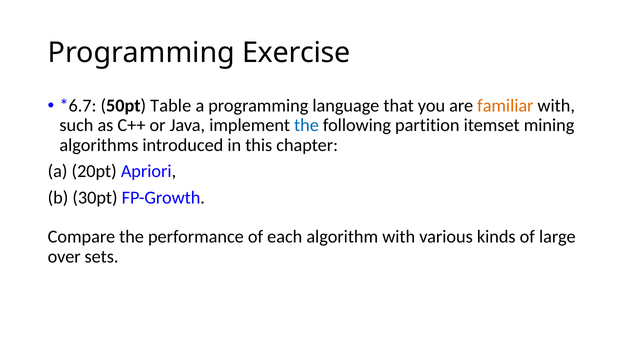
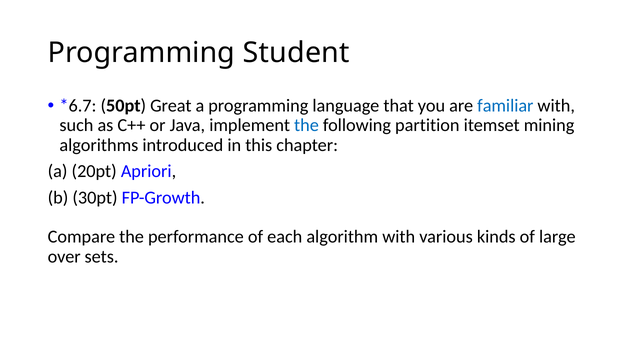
Exercise: Exercise -> Student
Table: Table -> Great
familiar colour: orange -> blue
